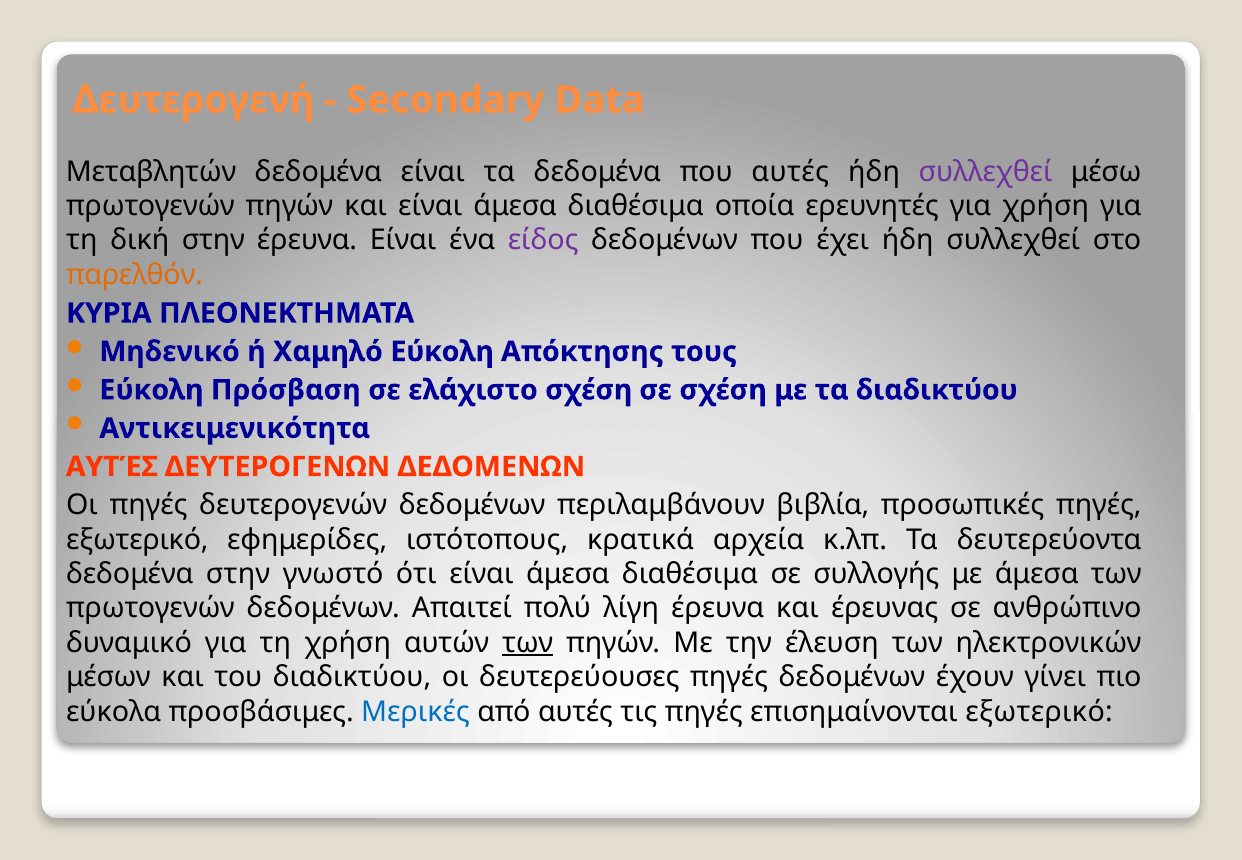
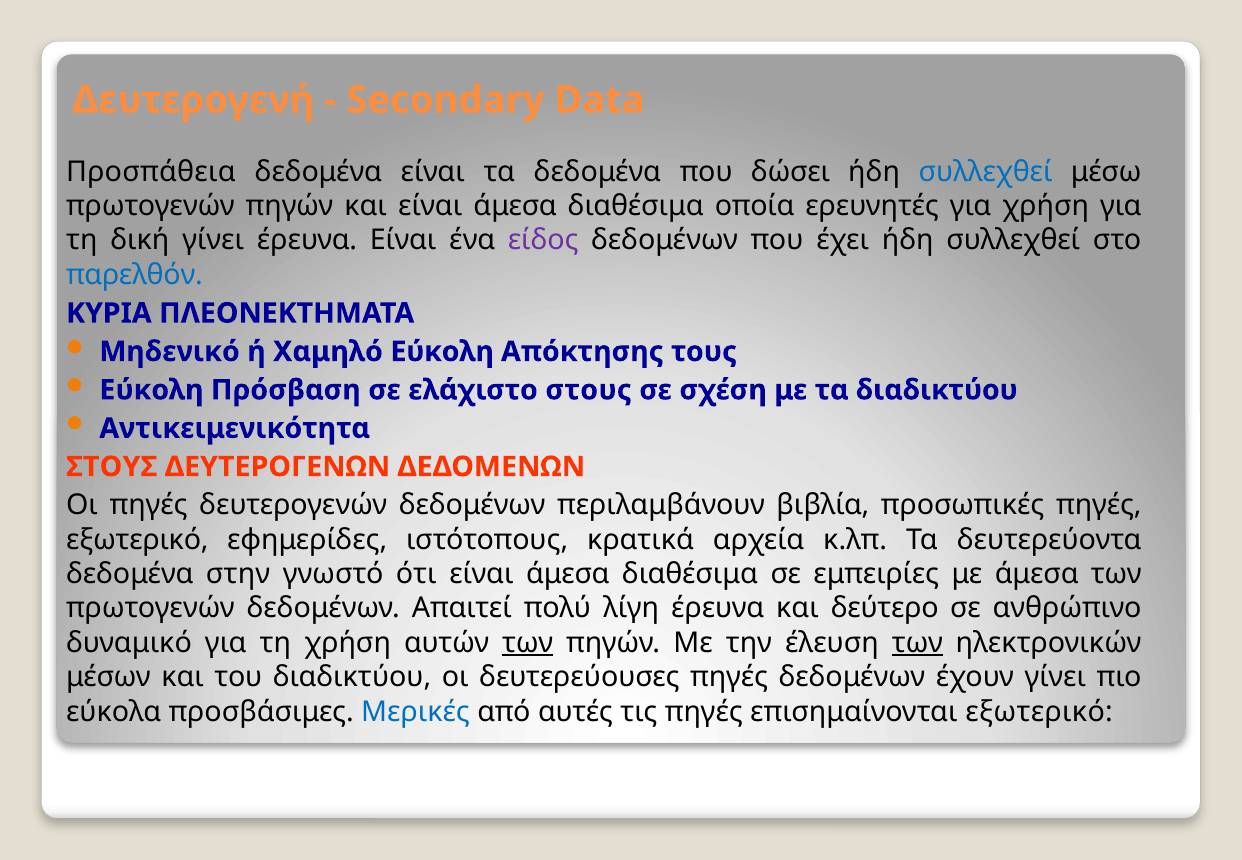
Μεταβλητών: Μεταβλητών -> Προσπάθεια
που αυτές: αυτές -> δώσει
συλλεχθεί at (986, 172) colour: purple -> blue
δική στην: στην -> γίνει
παρελθόν colour: orange -> blue
ελάχιστο σχέση: σχέση -> στους
ΑΥΤΈΣ at (112, 467): ΑΥΤΈΣ -> ΣΤΟΥΣ
συλλογής: συλλογής -> εμπειρίες
έρευνας: έρευνας -> δεύτερο
των at (917, 643) underline: none -> present
